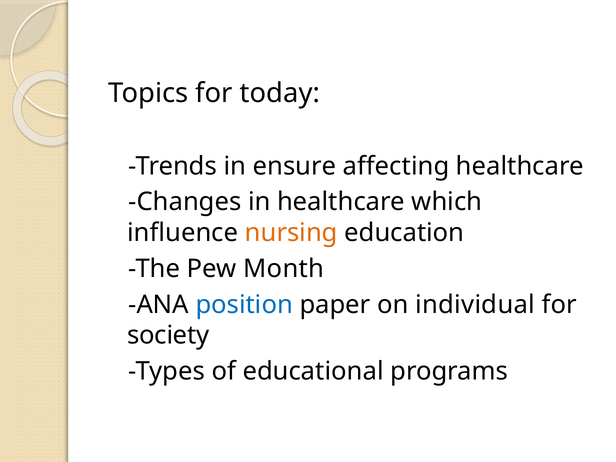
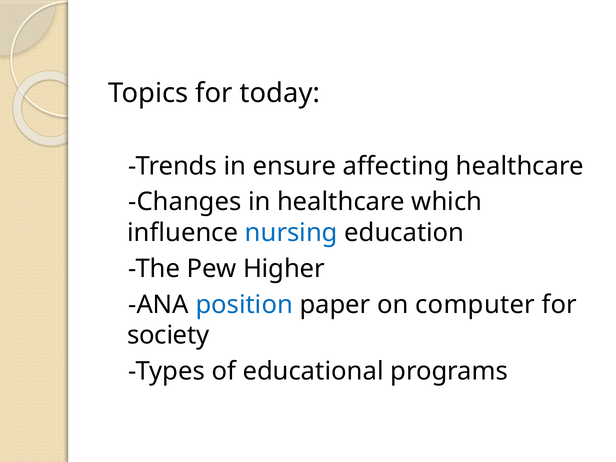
nursing colour: orange -> blue
Month: Month -> Higher
individual: individual -> computer
